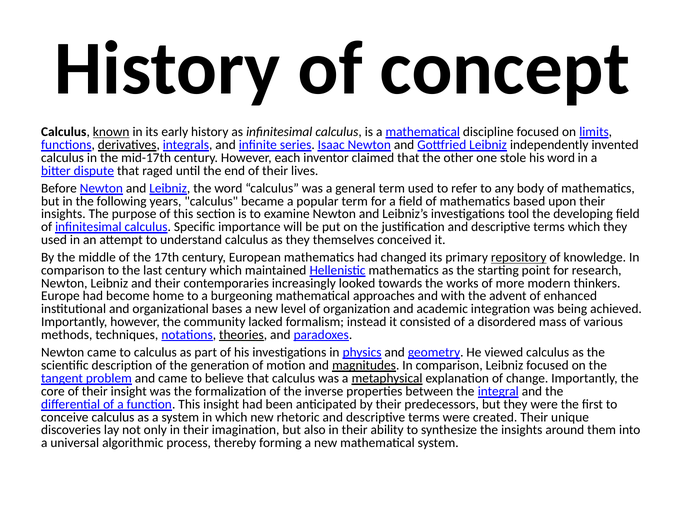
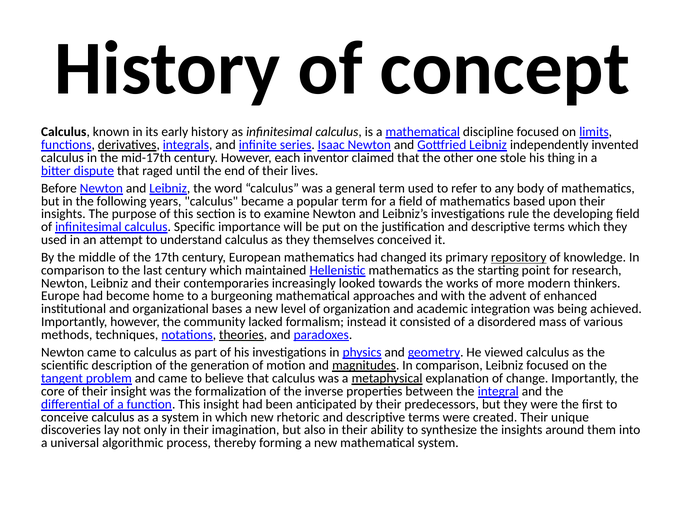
known underline: present -> none
his word: word -> thing
tool: tool -> rule
